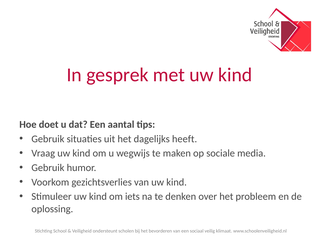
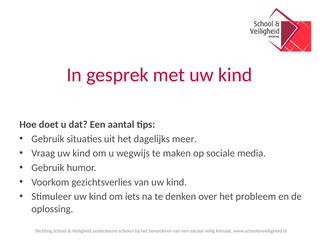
heeft: heeft -> meer
